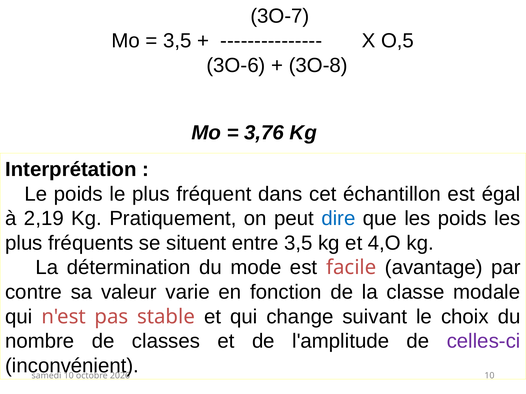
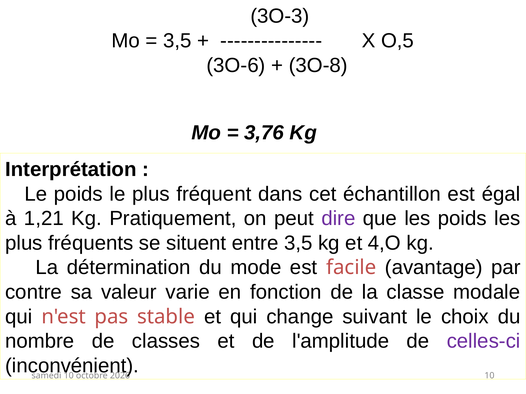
3O-7: 3O-7 -> 3O-3
2,19: 2,19 -> 1,21
dire colour: blue -> purple
